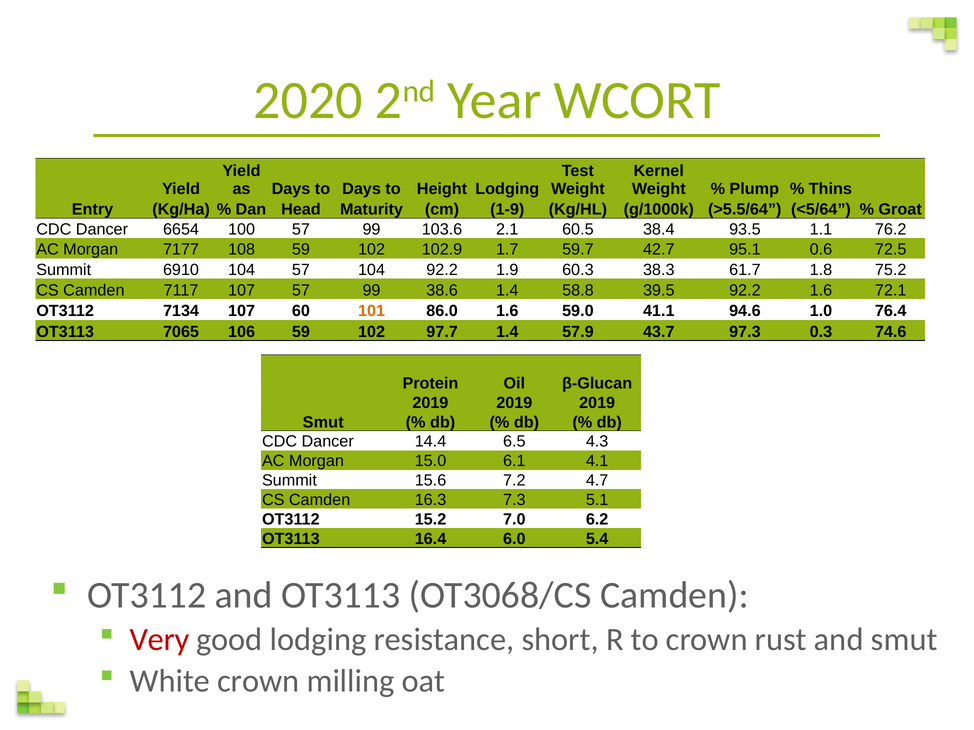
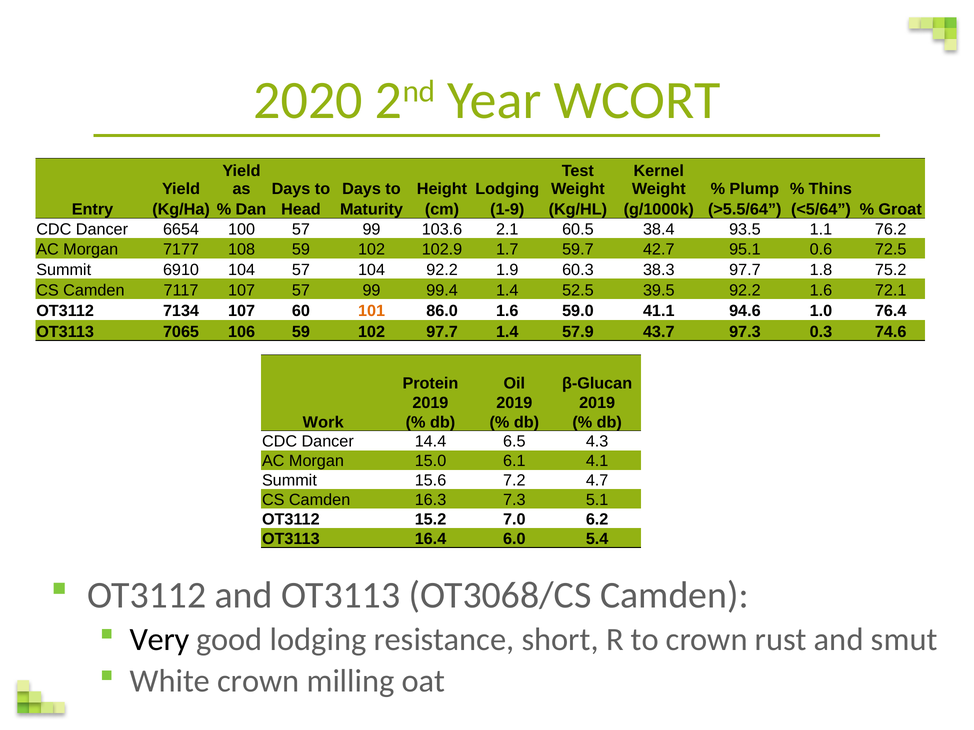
38.3 61.7: 61.7 -> 97.7
38.6: 38.6 -> 99.4
58.8: 58.8 -> 52.5
Smut at (323, 422): Smut -> Work
Very colour: red -> black
